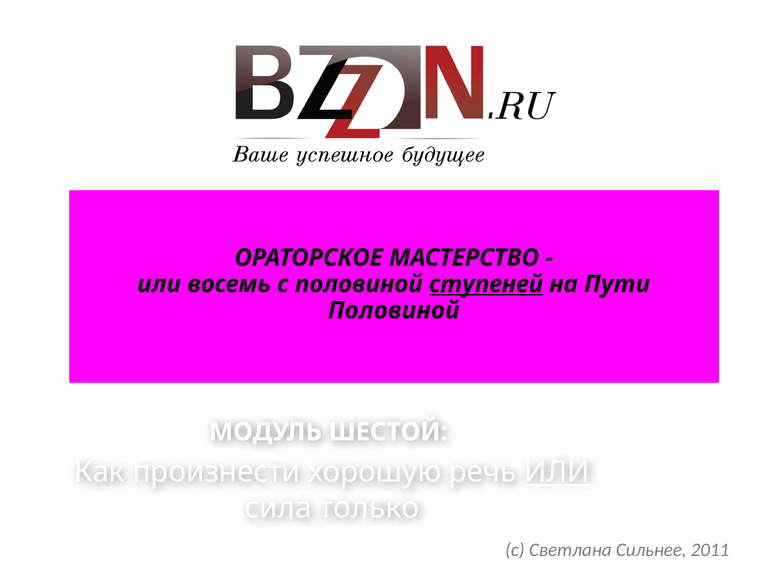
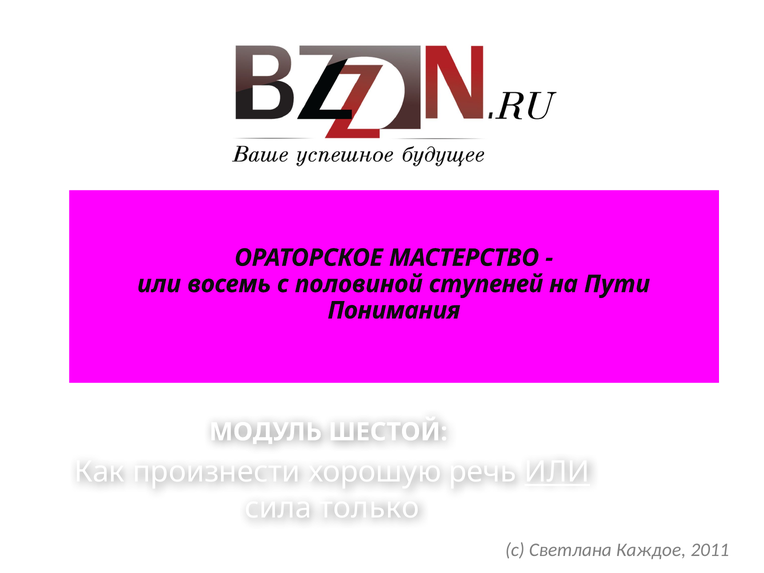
ступеней underline: present -> none
Половиной at (394, 310): Половиной -> Понимания
Сильнее: Сильнее -> Каждое
